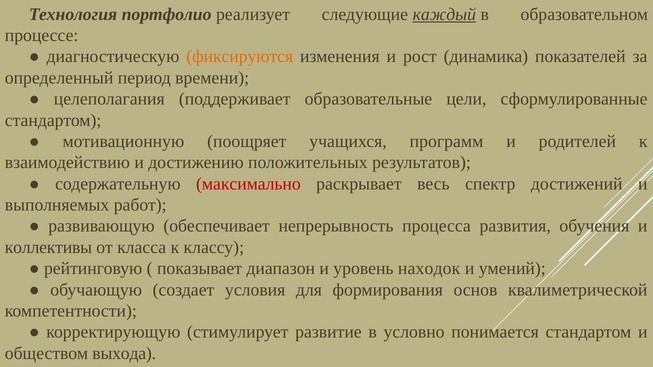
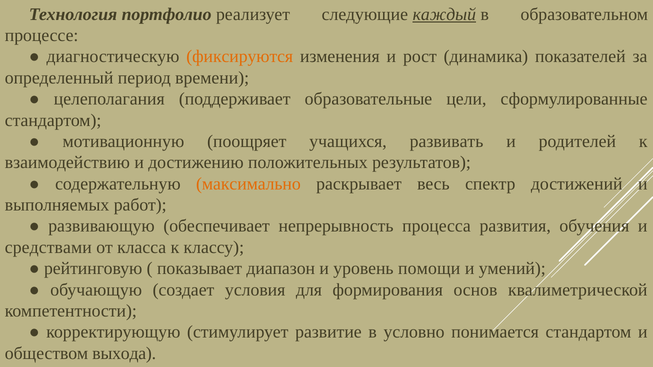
программ: программ -> развивать
максимально colour: red -> orange
коллективы: коллективы -> средствами
находок: находок -> помощи
